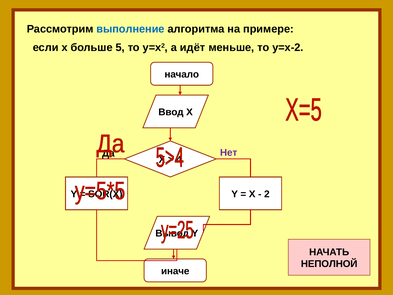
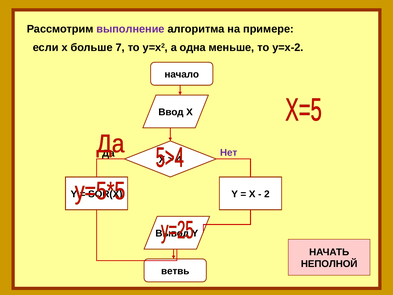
выполнение colour: blue -> purple
5: 5 -> 7
идёт: идёт -> одна
иначе: иначе -> ветвь
